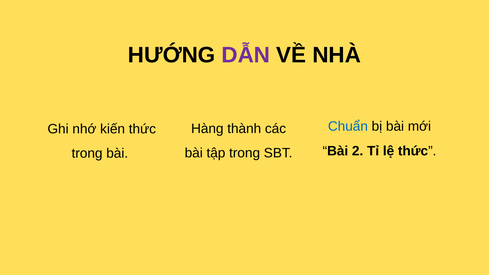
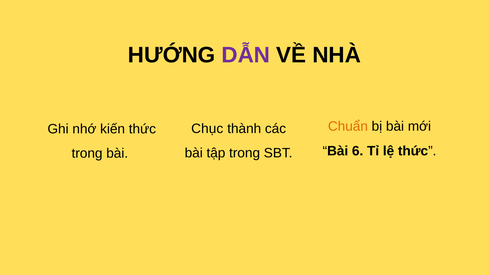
Chuẩn colour: blue -> orange
Hàng: Hàng -> Chục
2: 2 -> 6
